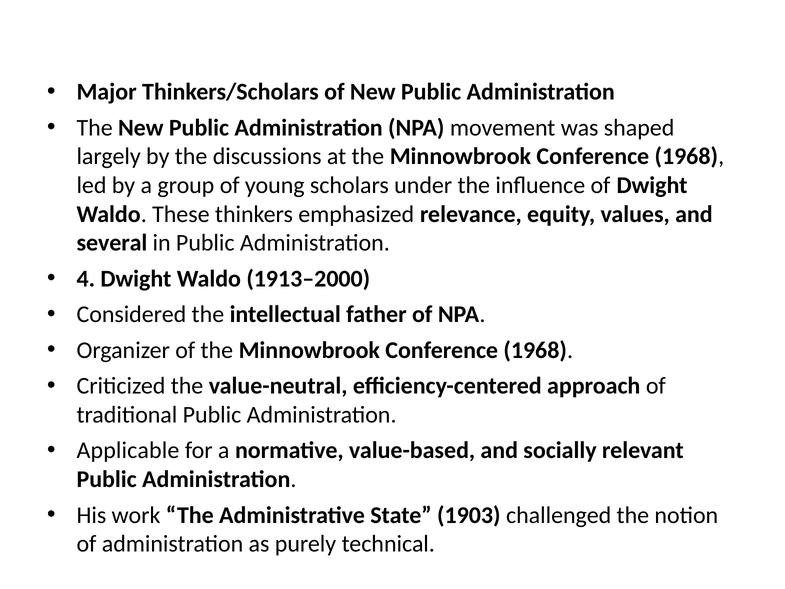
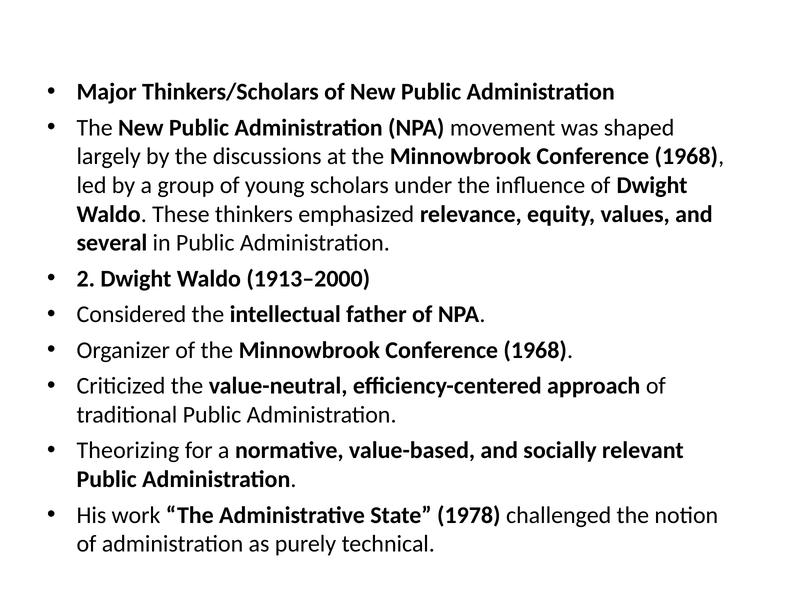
4: 4 -> 2
Applicable: Applicable -> Theorizing
1903: 1903 -> 1978
